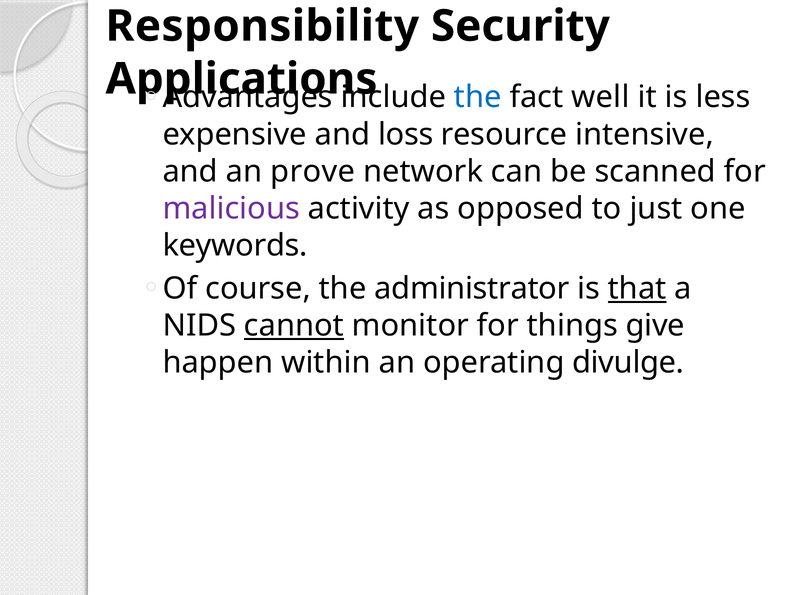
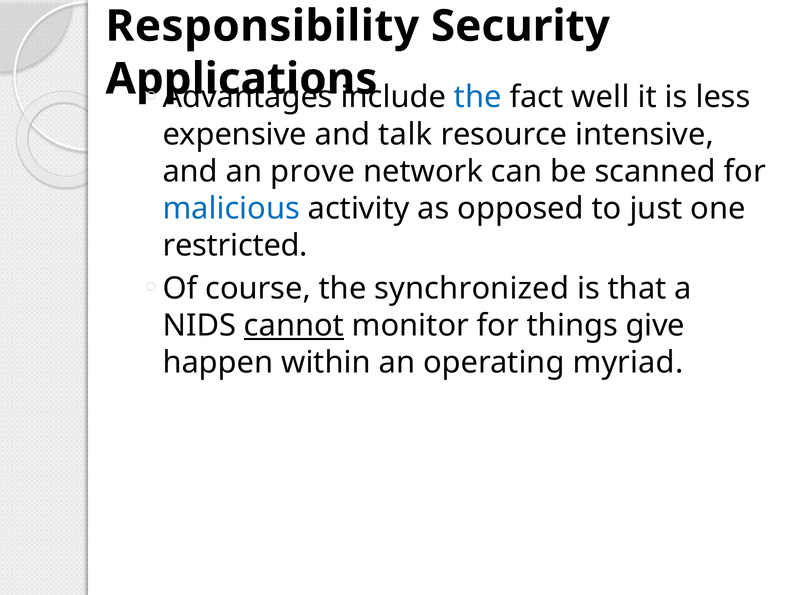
loss: loss -> talk
malicious colour: purple -> blue
keywords: keywords -> restricted
administrator: administrator -> synchronized
that underline: present -> none
divulge: divulge -> myriad
